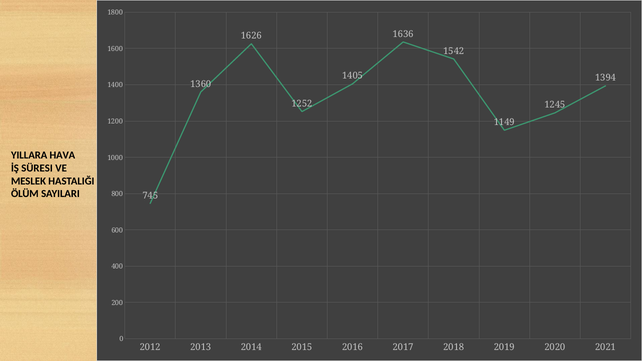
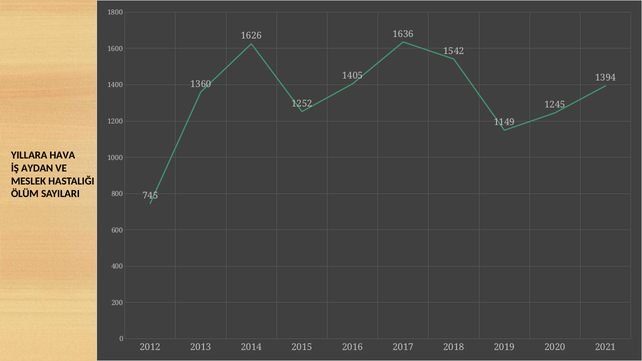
SÜRESI: SÜRESI -> AYDAN
